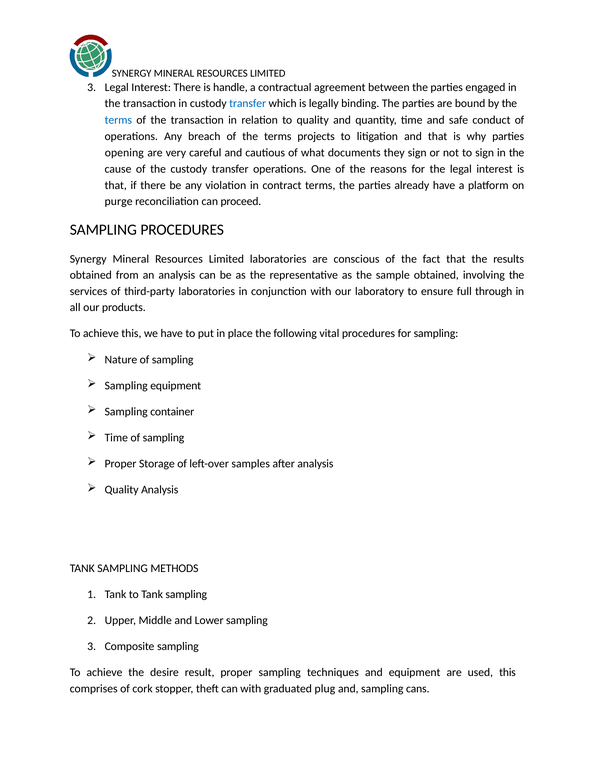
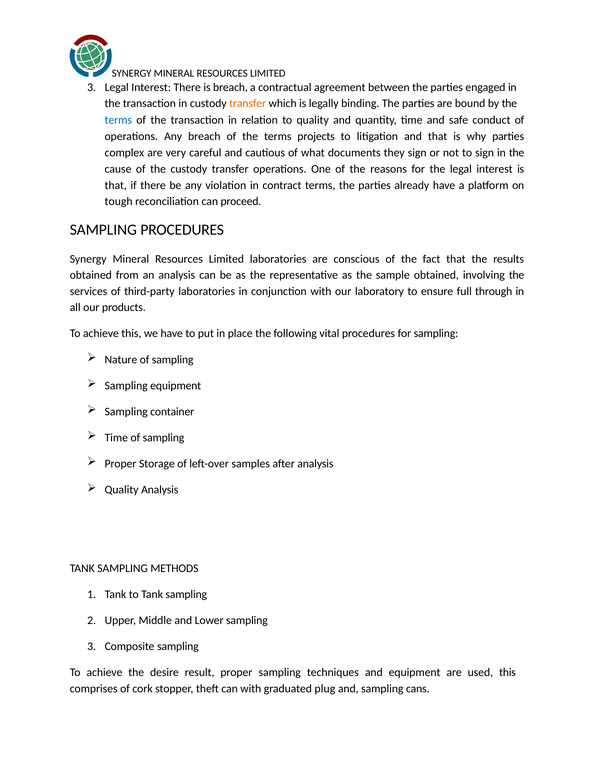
is handle: handle -> breach
transfer at (248, 103) colour: blue -> orange
opening: opening -> complex
purge: purge -> tough
